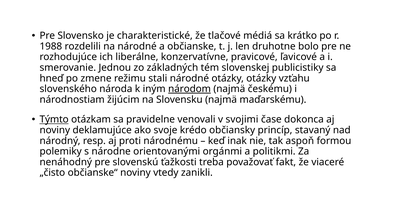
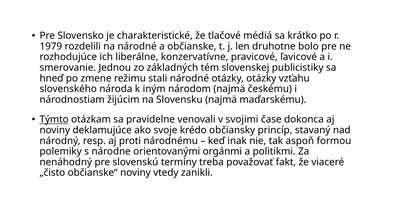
1988: 1988 -> 1979
národom underline: present -> none
ťažkosti: ťažkosti -> termíny
